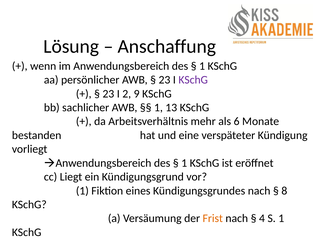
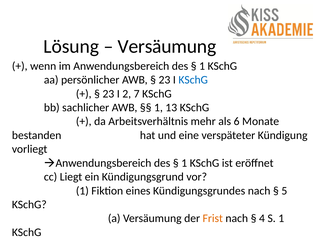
Anschaffung at (167, 46): Anschaffung -> Versäumung
KSchG at (193, 80) colour: purple -> blue
9: 9 -> 7
8: 8 -> 5
